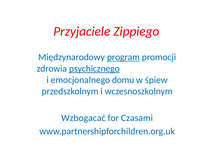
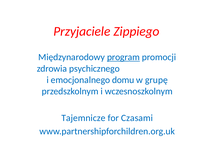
psychicznego underline: present -> none
śpiew: śpiew -> grupę
Wzbogacać: Wzbogacać -> Tajemnicze
